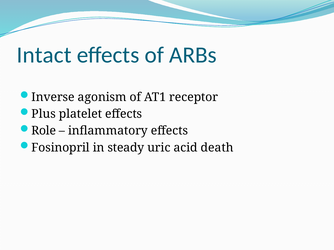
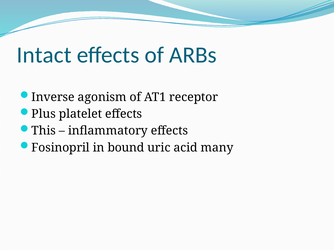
Role: Role -> This
steady: steady -> bound
death: death -> many
